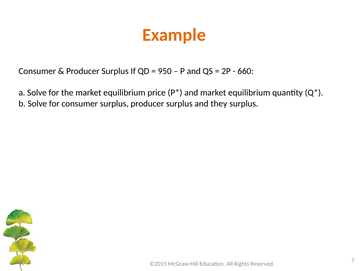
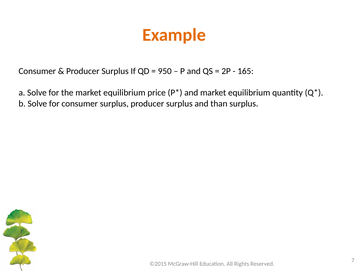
660: 660 -> 165
they: they -> than
